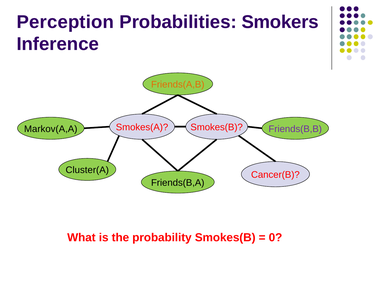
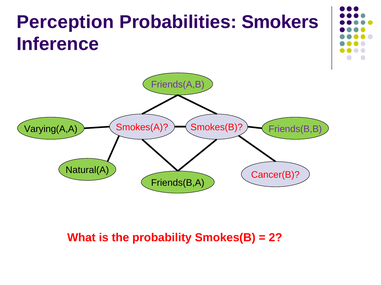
Friends(A,B colour: orange -> purple
Markov(A,A: Markov(A,A -> Varying(A,A
Cluster(A: Cluster(A -> Natural(A
0: 0 -> 2
